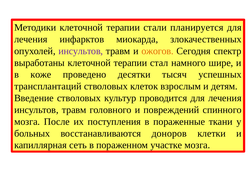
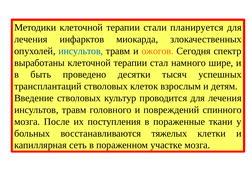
инсультов at (81, 51) colour: purple -> blue
коже: коже -> быть
доноров: доноров -> тяжелых
